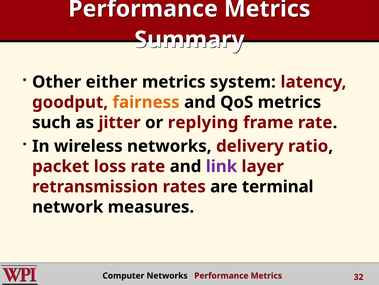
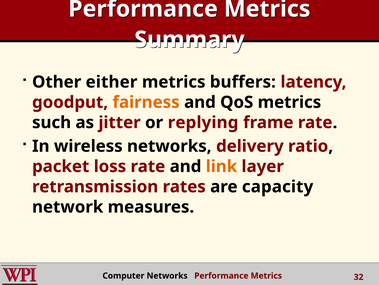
system: system -> buffers
link colour: purple -> orange
terminal: terminal -> capacity
